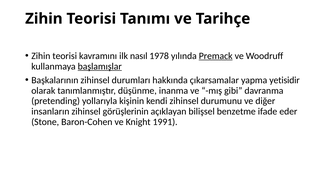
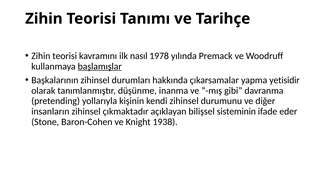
Premack underline: present -> none
görüşlerinin: görüşlerinin -> çıkmaktadır
benzetme: benzetme -> sisteminin
1991: 1991 -> 1938
